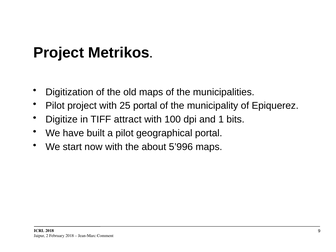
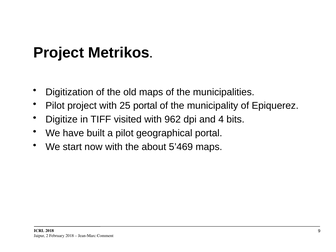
attract: attract -> visited
100: 100 -> 962
1: 1 -> 4
5’996: 5’996 -> 5’469
